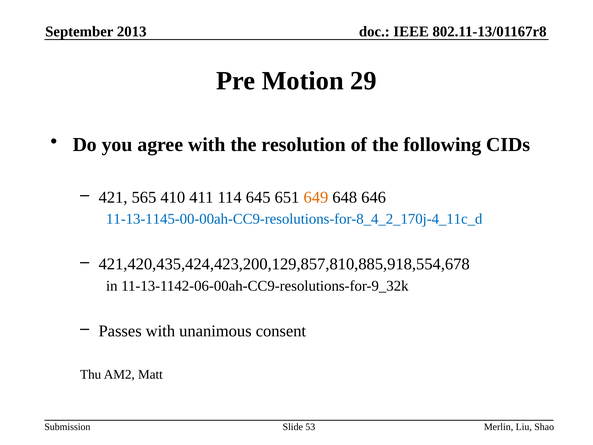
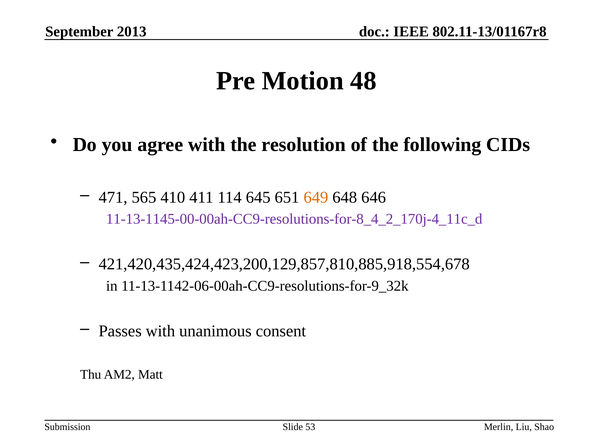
29: 29 -> 48
421: 421 -> 471
11-13-1145-00-00ah-CC9-resolutions-for-8_4_2_170j-4_11c_d colour: blue -> purple
